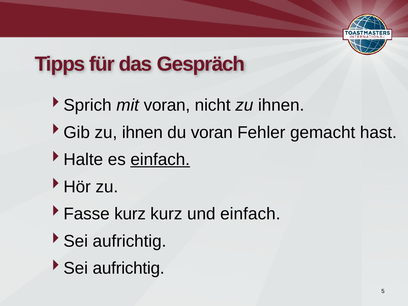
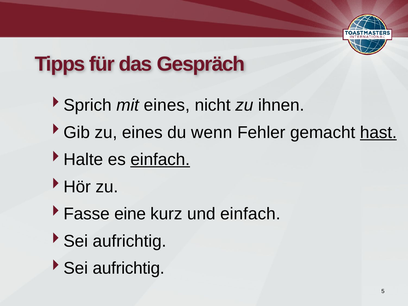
mit voran: voran -> eines
ihnen at (142, 132): ihnen -> eines
du voran: voran -> wenn
hast underline: none -> present
kurz at (130, 214): kurz -> eine
